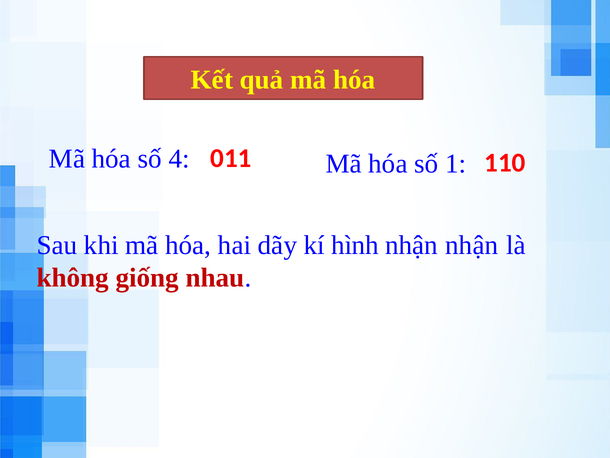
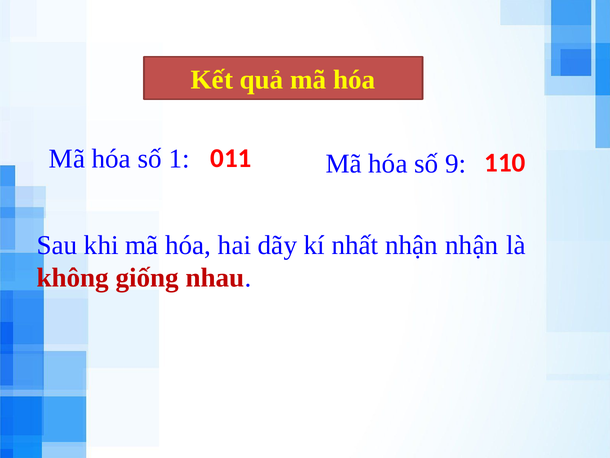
4: 4 -> 1
1: 1 -> 9
hình: hình -> nhất
